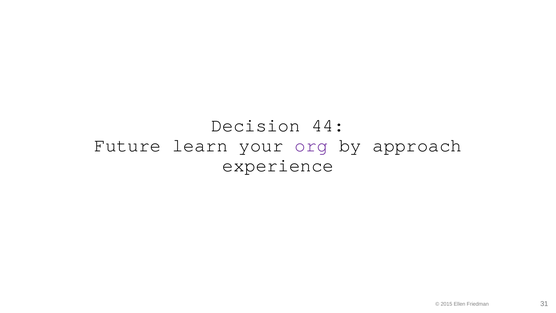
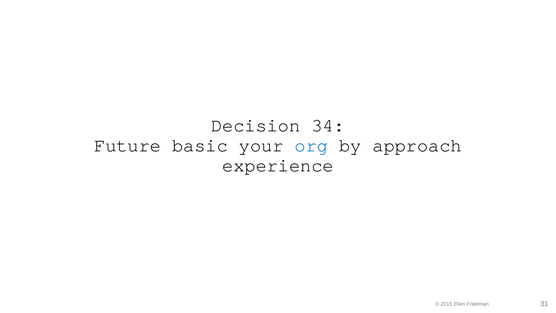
44: 44 -> 34
learn: learn -> basic
org colour: purple -> blue
